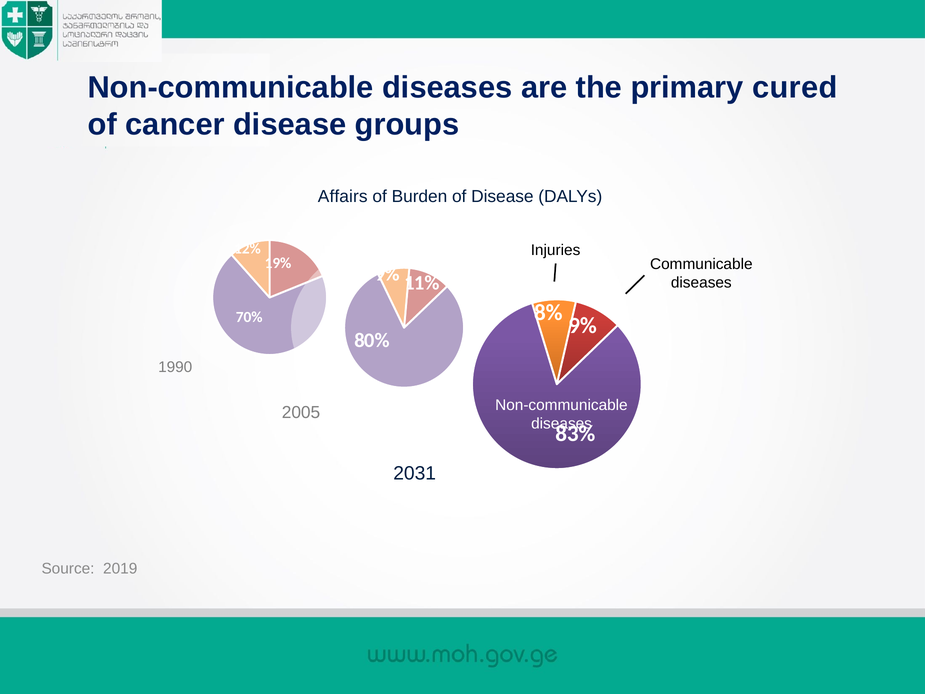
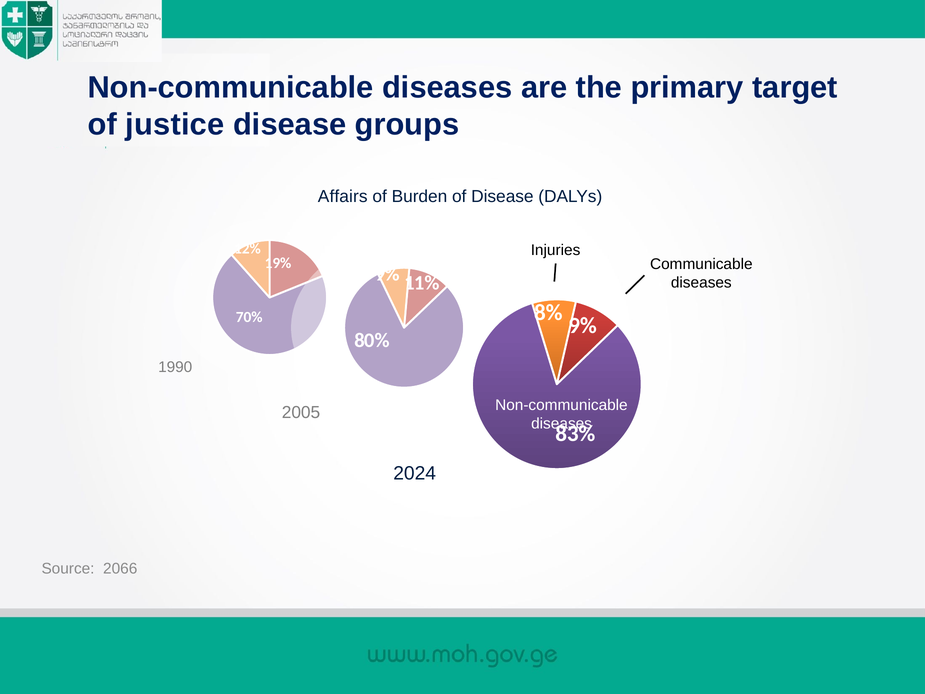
cured: cured -> target
cancer: cancer -> justice
2031: 2031 -> 2024
2019: 2019 -> 2066
